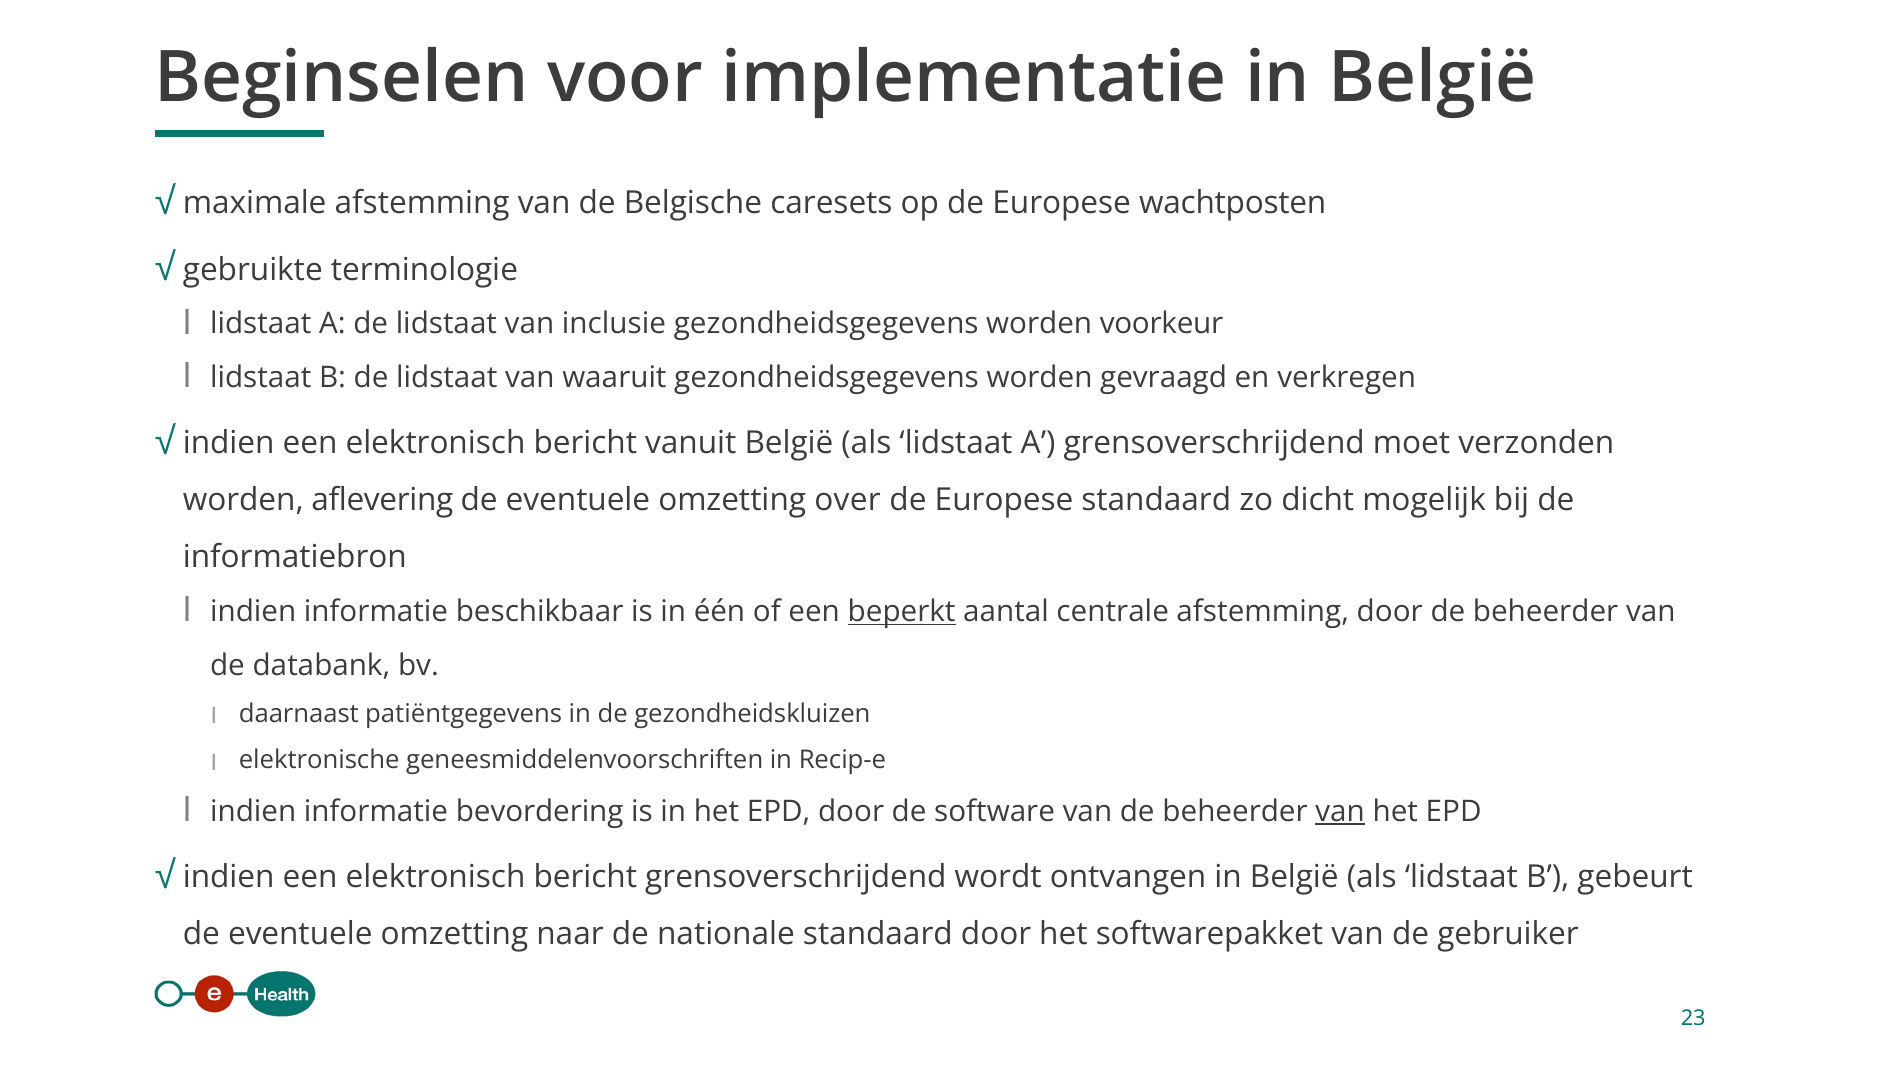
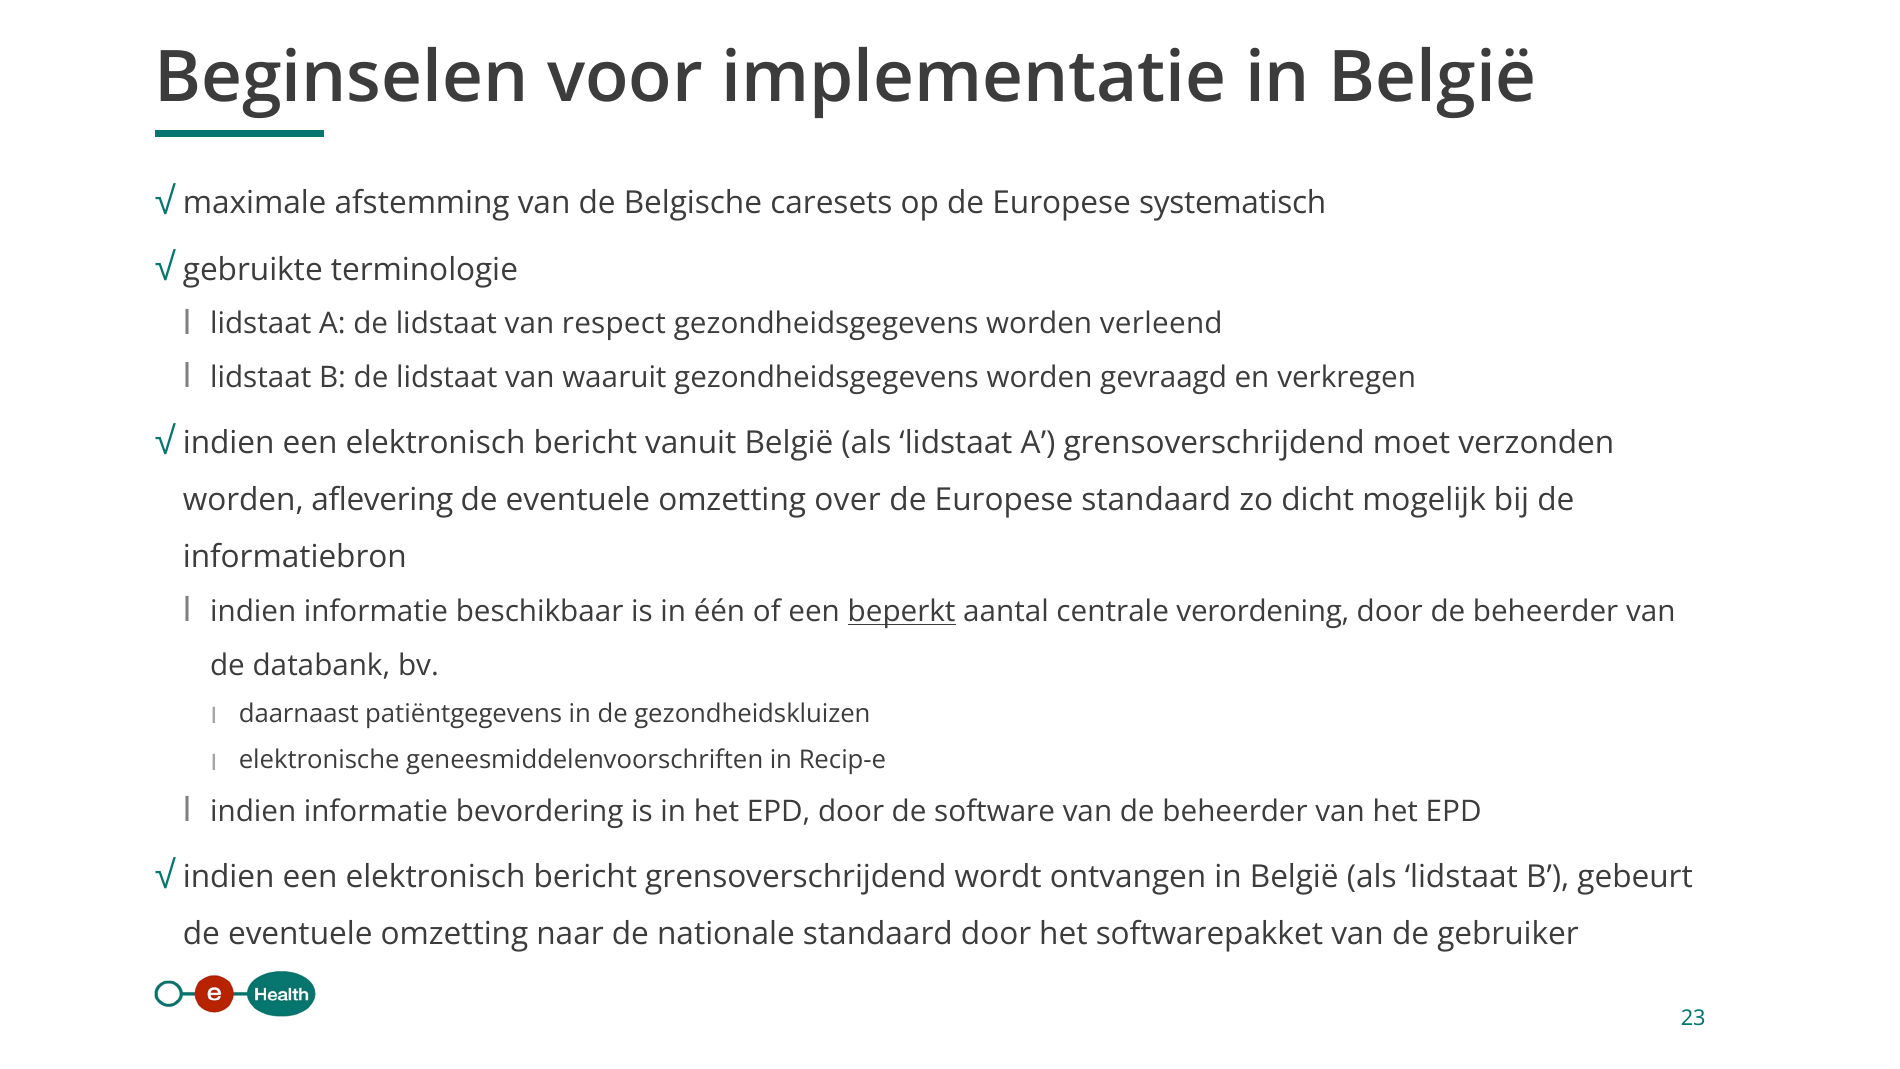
wachtposten: wachtposten -> systematisch
inclusie: inclusie -> respect
voorkeur: voorkeur -> verleend
centrale afstemming: afstemming -> verordening
van at (1340, 811) underline: present -> none
